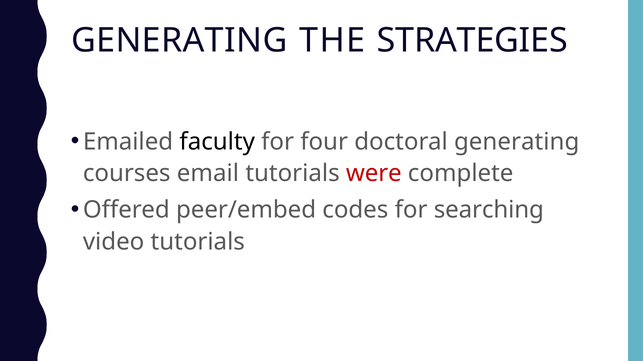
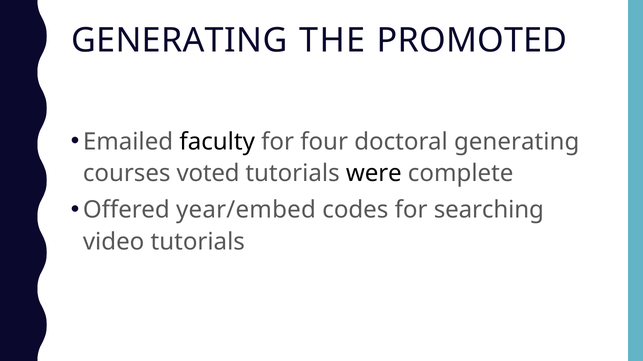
STRATEGIES: STRATEGIES -> PROMOTED
email: email -> voted
were colour: red -> black
peer/embed: peer/embed -> year/embed
